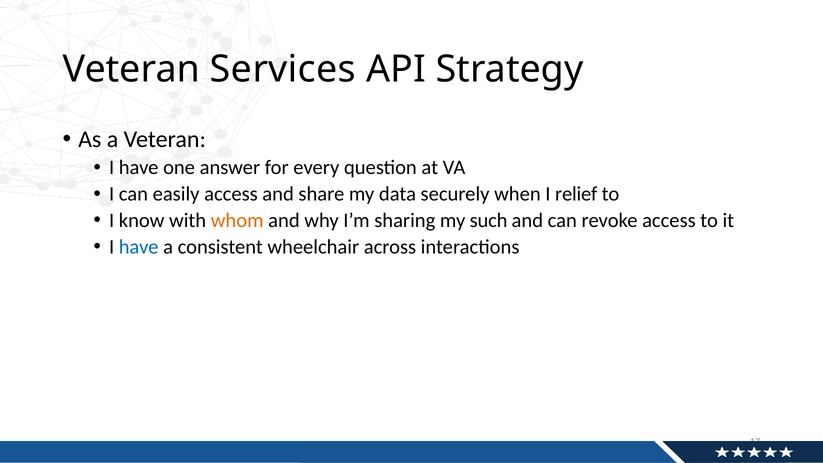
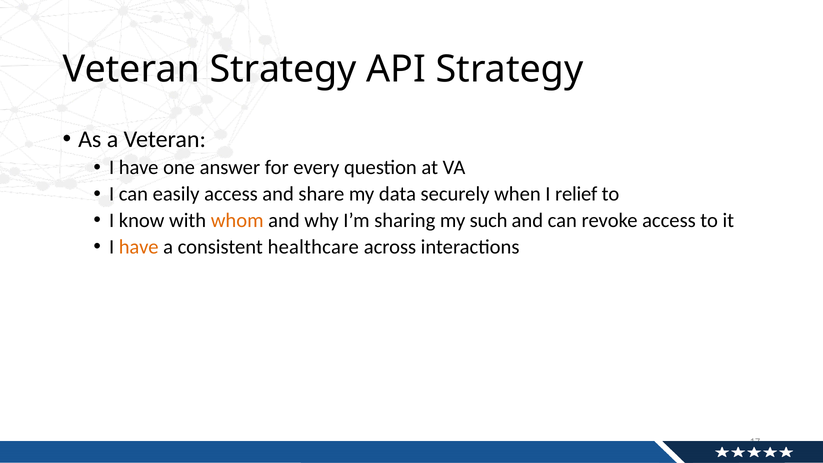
Veteran Services: Services -> Strategy
have at (139, 247) colour: blue -> orange
wheelchair: wheelchair -> healthcare
